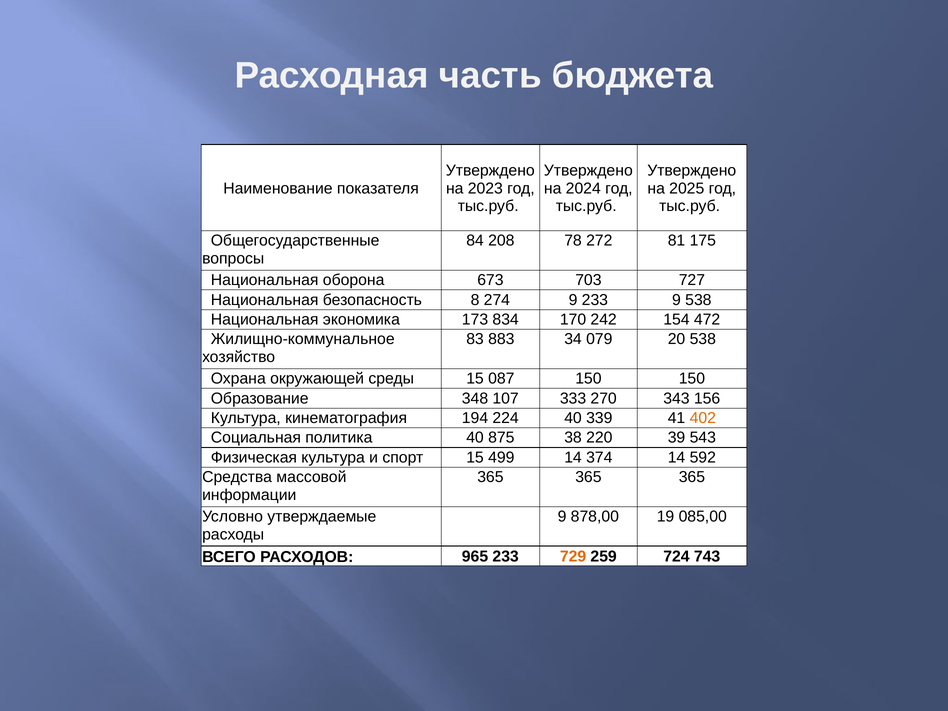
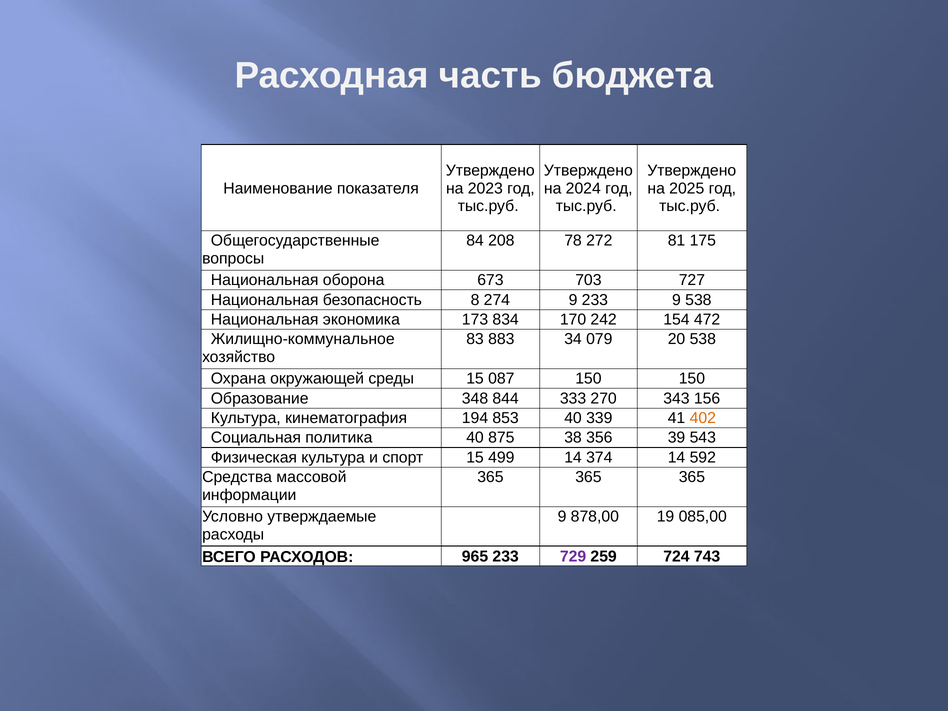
107: 107 -> 844
224: 224 -> 853
220: 220 -> 356
729 colour: orange -> purple
